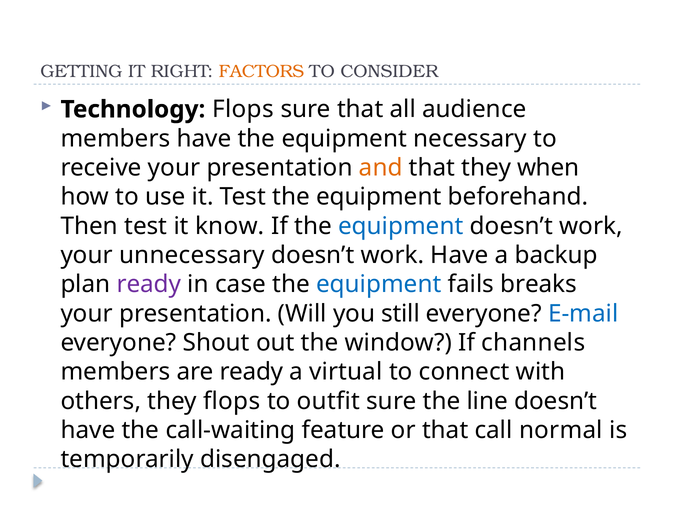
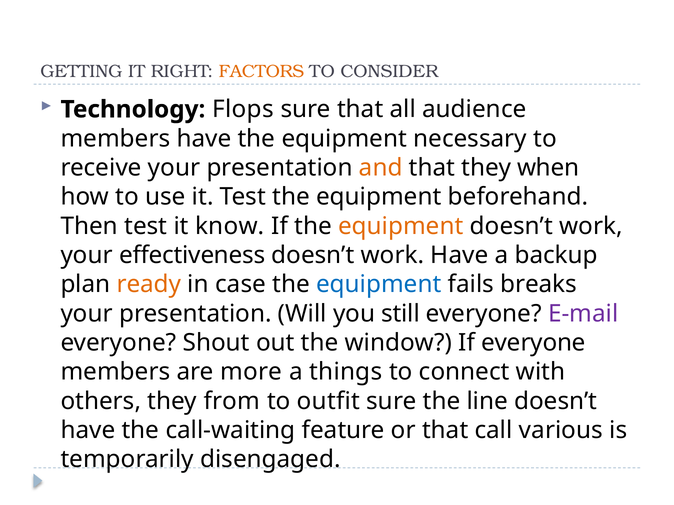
equipment at (401, 226) colour: blue -> orange
unnecessary: unnecessary -> effectiveness
ready at (149, 285) colour: purple -> orange
E-mail colour: blue -> purple
If channels: channels -> everyone
are ready: ready -> more
virtual: virtual -> things
they flops: flops -> from
normal: normal -> various
